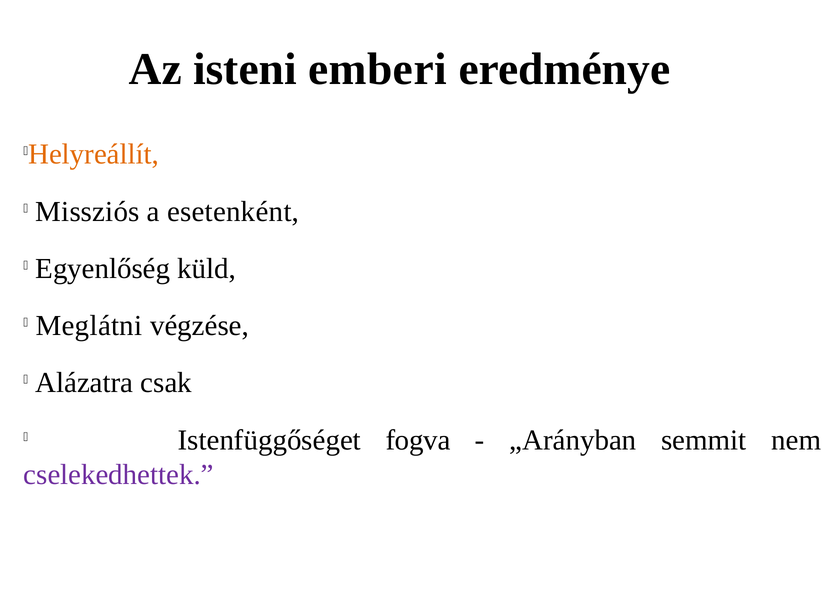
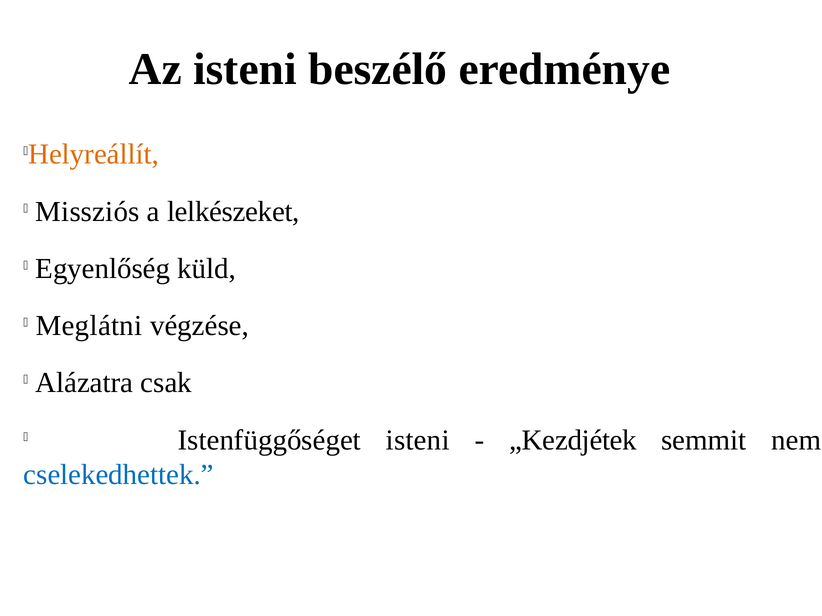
emberi: emberi -> beszélő
esetenként: esetenként -> lelkészeket
Istenfüggőséget fogva: fogva -> isteni
„Arányban: „Arányban -> „Kezdjétek
cselekedhettek colour: purple -> blue
